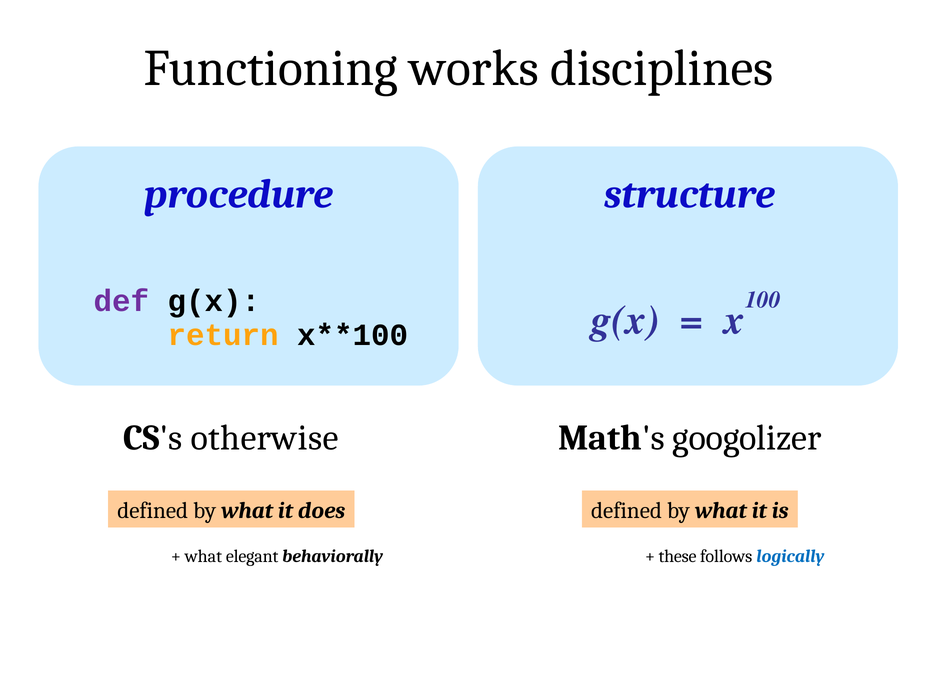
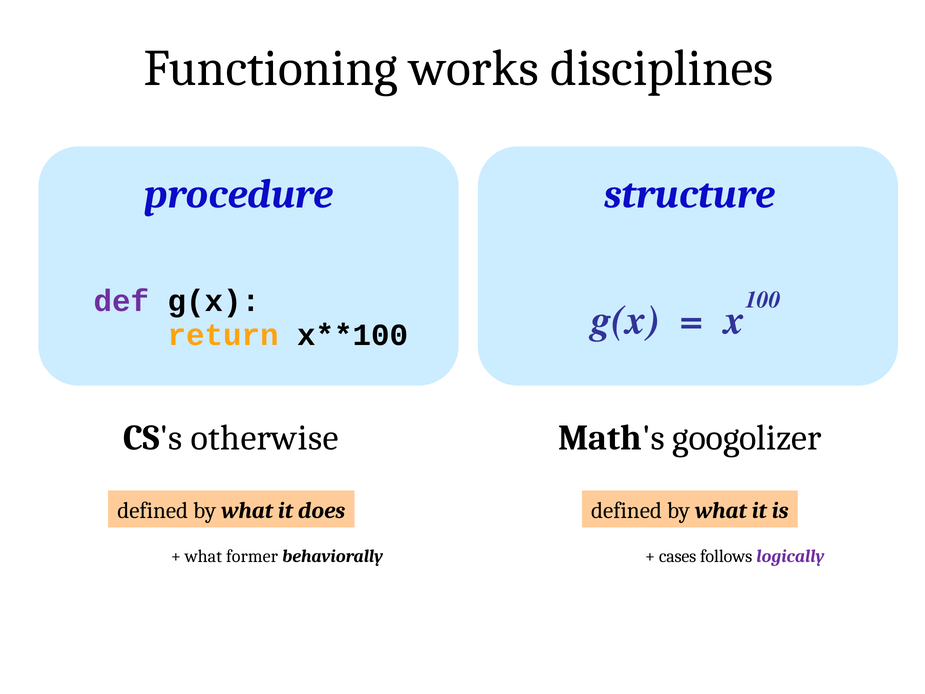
elegant: elegant -> former
these: these -> cases
logically colour: blue -> purple
